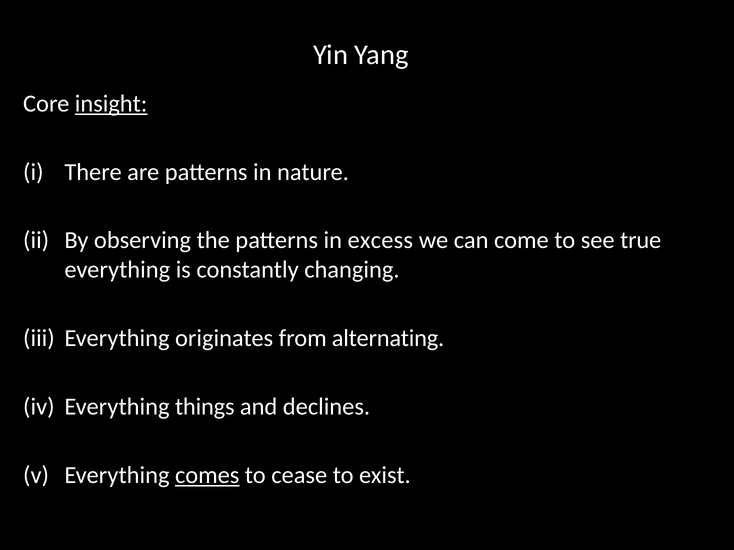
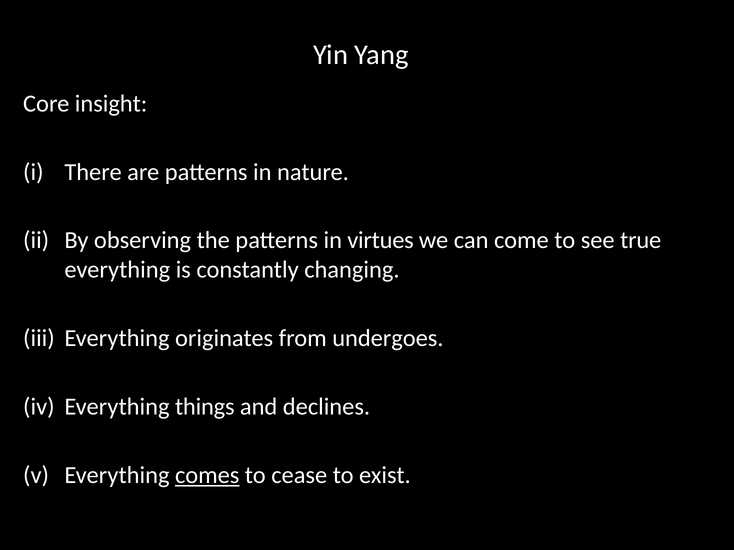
insight underline: present -> none
excess: excess -> virtues
alternating: alternating -> undergoes
